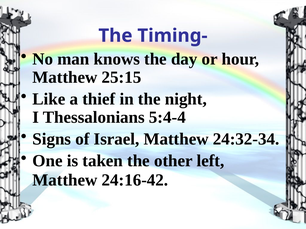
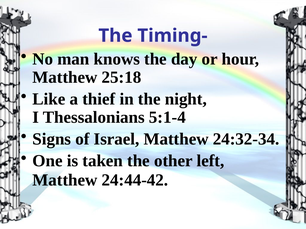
25:15: 25:15 -> 25:18
5:4-4: 5:4-4 -> 5:1-4
24:16-42: 24:16-42 -> 24:44-42
